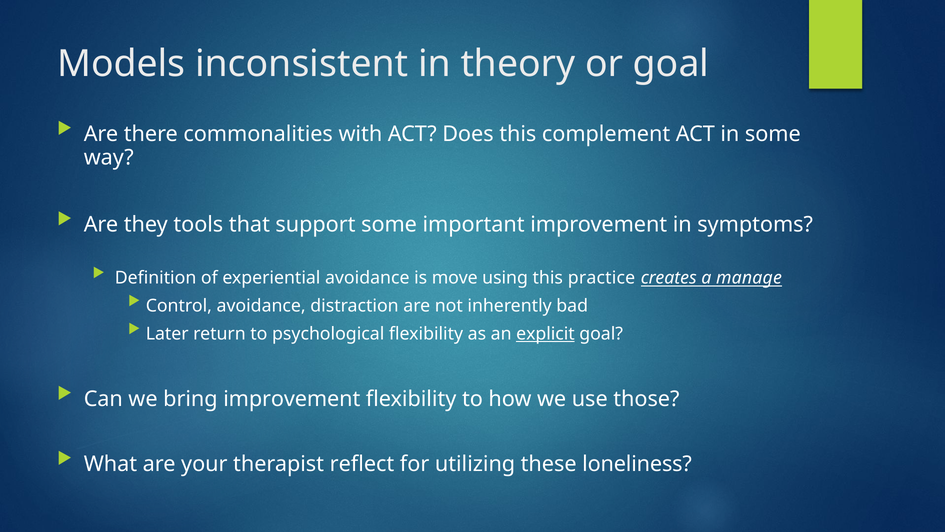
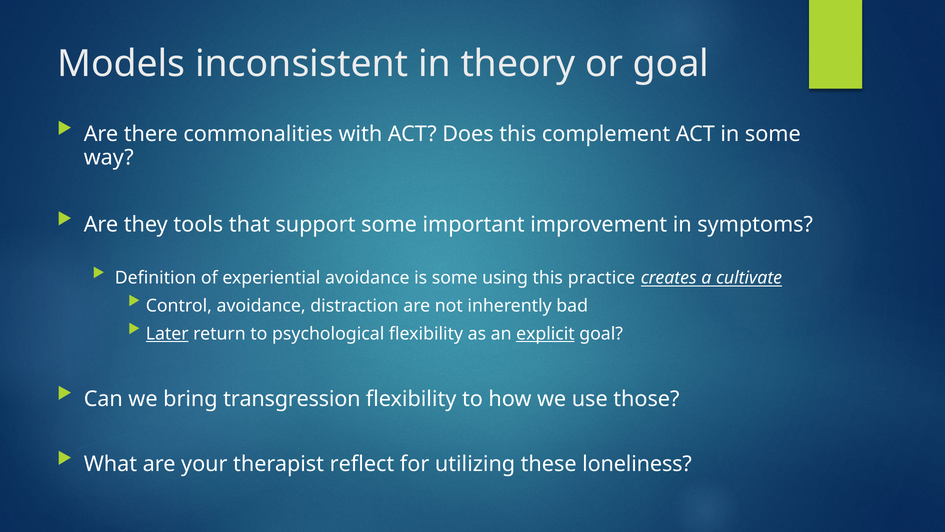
is move: move -> some
manage: manage -> cultivate
Later underline: none -> present
bring improvement: improvement -> transgression
